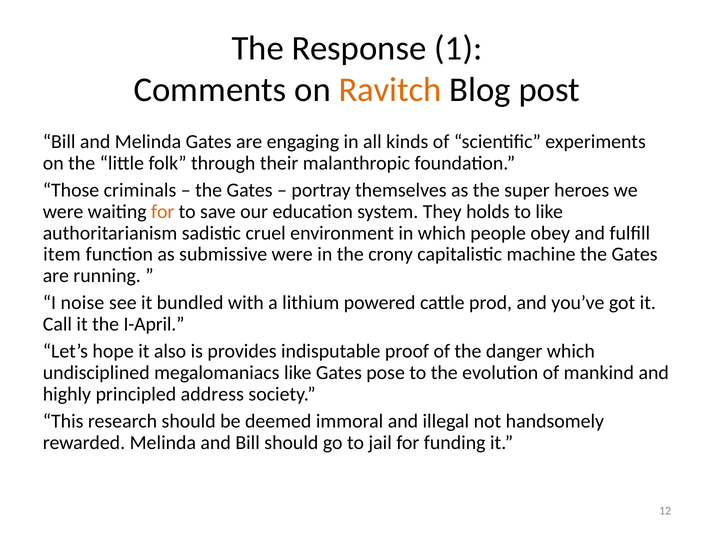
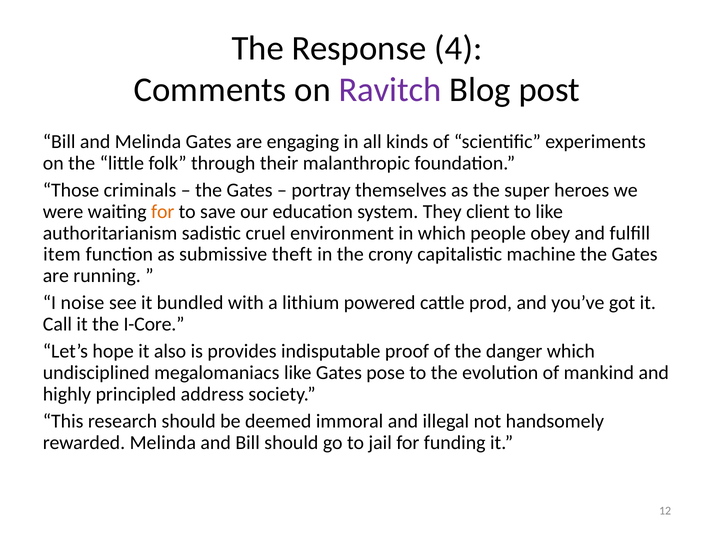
1: 1 -> 4
Ravitch colour: orange -> purple
holds: holds -> client
submissive were: were -> theft
I-April: I-April -> I-Core
